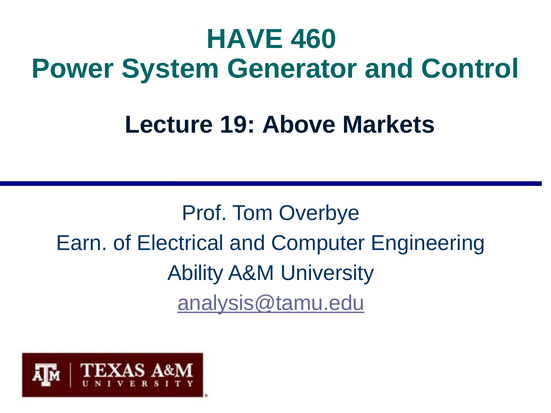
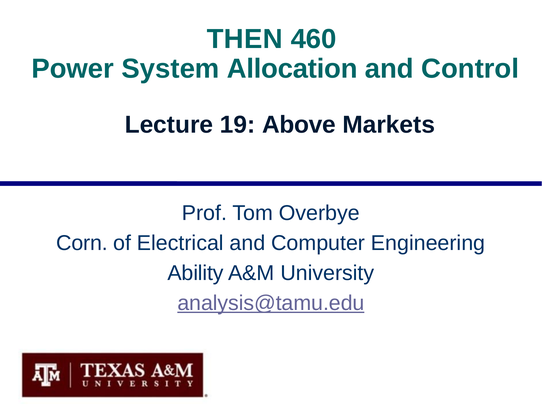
HAVE: HAVE -> THEN
Generator: Generator -> Allocation
Earn: Earn -> Corn
